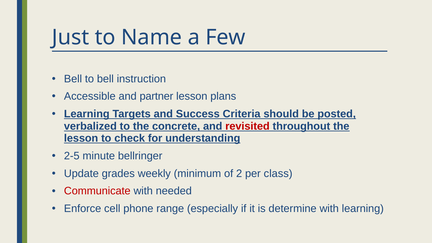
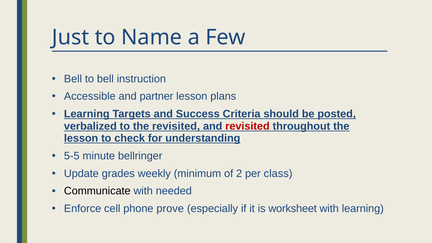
the concrete: concrete -> revisited
2-5: 2-5 -> 5-5
Communicate colour: red -> black
range: range -> prove
determine: determine -> worksheet
